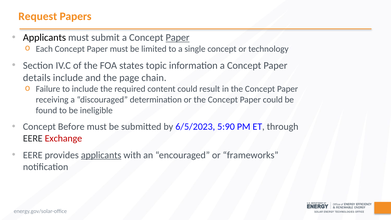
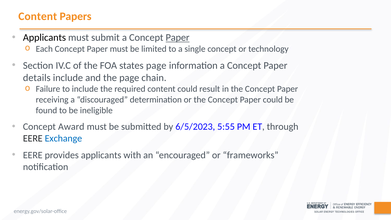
Request at (38, 16): Request -> Content
states topic: topic -> page
Before: Before -> Award
5:90: 5:90 -> 5:55
Exchange colour: red -> blue
applicants at (101, 155) underline: present -> none
